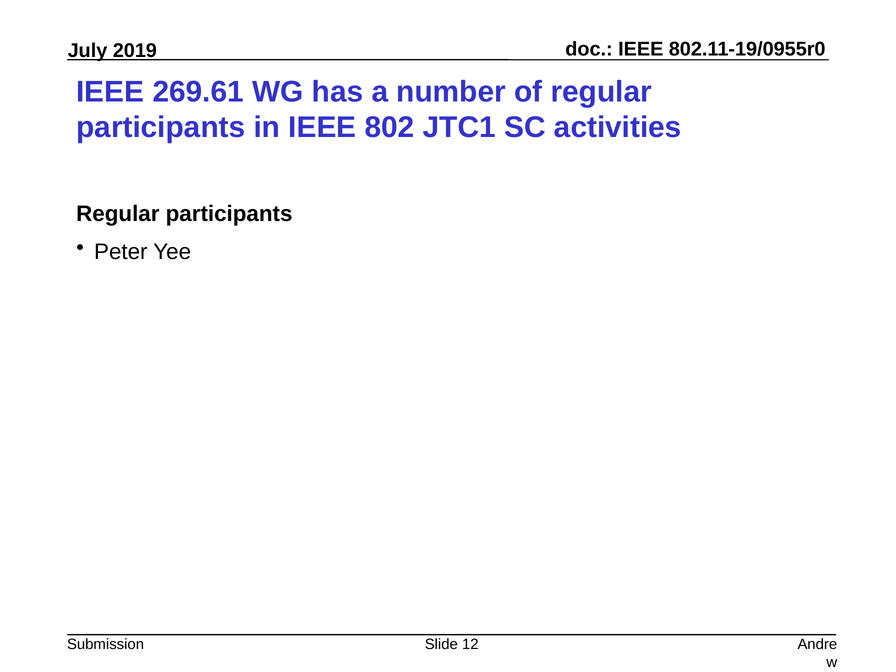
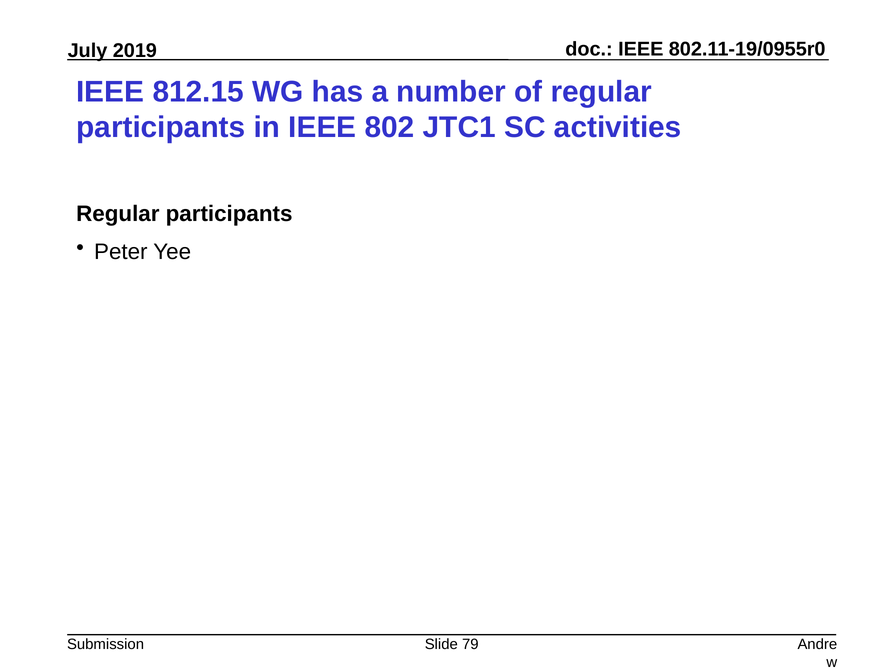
269.61: 269.61 -> 812.15
12: 12 -> 79
